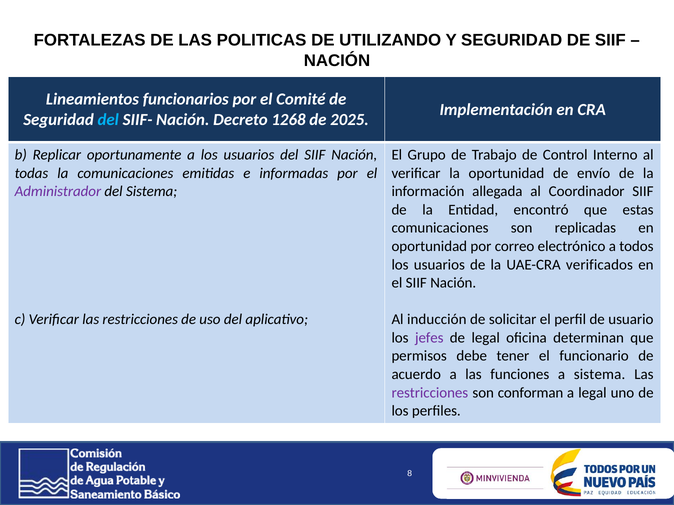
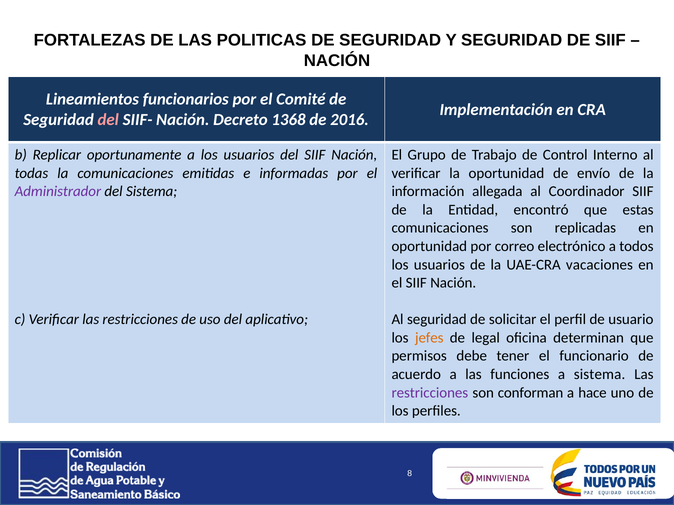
POLITICAS DE UTILIZANDO: UTILIZANDO -> SEGURIDAD
del at (108, 120) colour: light blue -> pink
1268: 1268 -> 1368
2025: 2025 -> 2016
verificados: verificados -> vacaciones
Al inducción: inducción -> seguridad
jefes colour: purple -> orange
a legal: legal -> hace
